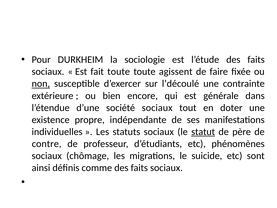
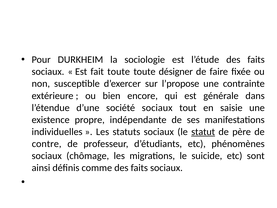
agissent: agissent -> désigner
non underline: present -> none
l’découlé: l’découlé -> l’propose
doter: doter -> saisie
